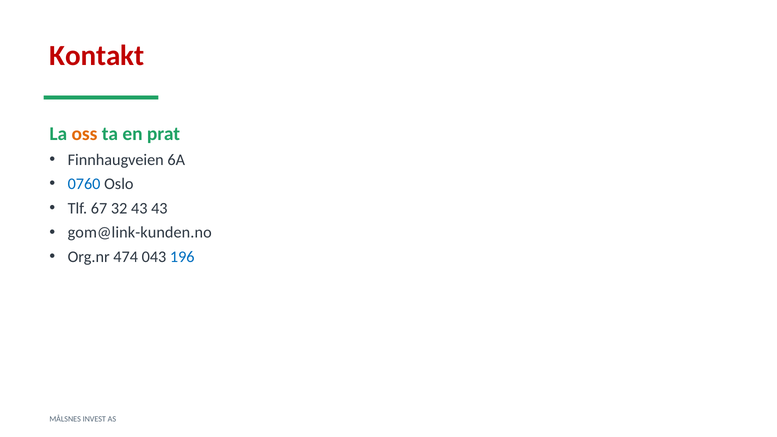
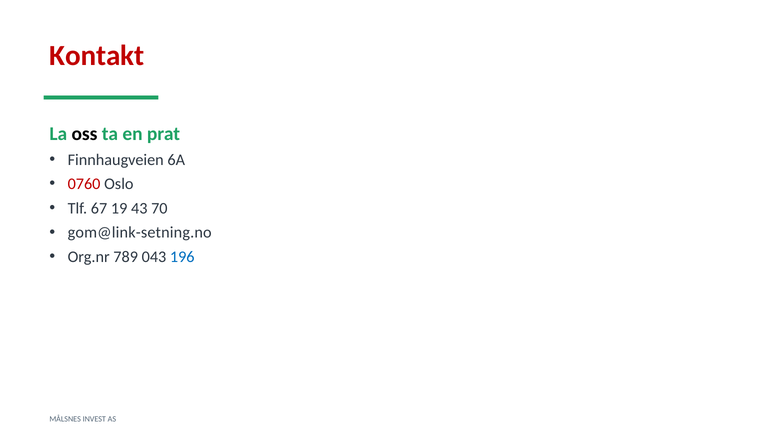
oss colour: orange -> black
0760 colour: blue -> red
32: 32 -> 19
43 43: 43 -> 70
gom@link-kunden.no: gom@link-kunden.no -> gom@link-setning.no
474: 474 -> 789
